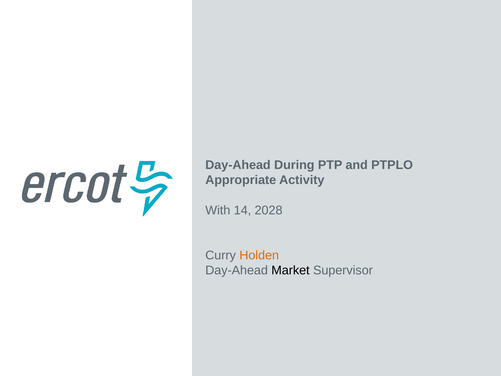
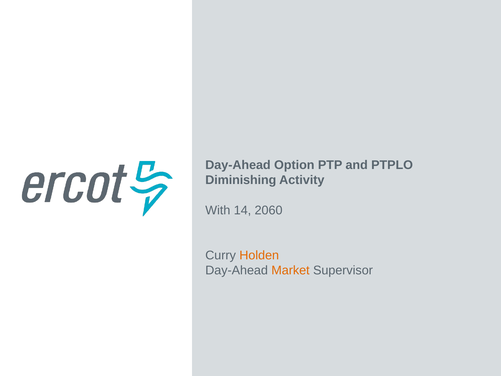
During: During -> Option
Appropriate: Appropriate -> Diminishing
2028: 2028 -> 2060
Market colour: black -> orange
